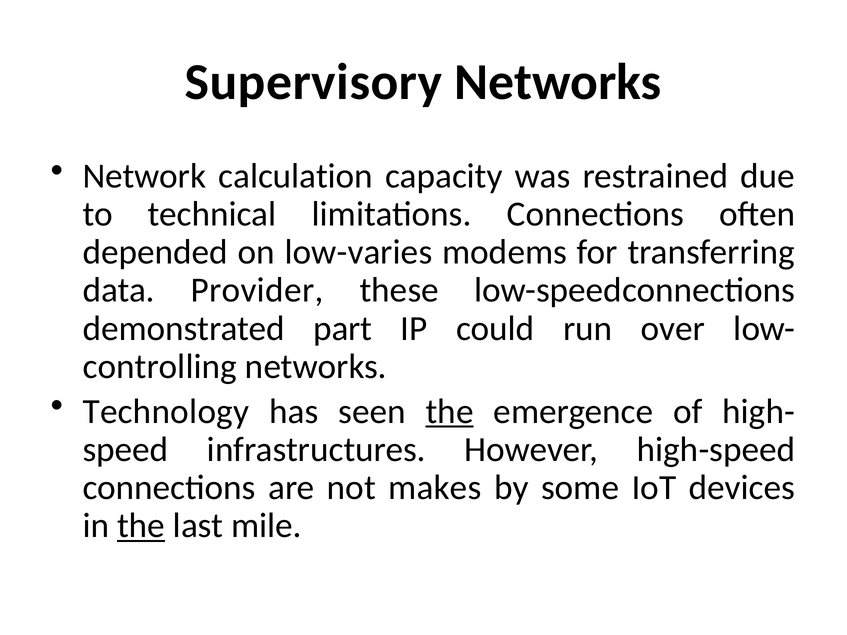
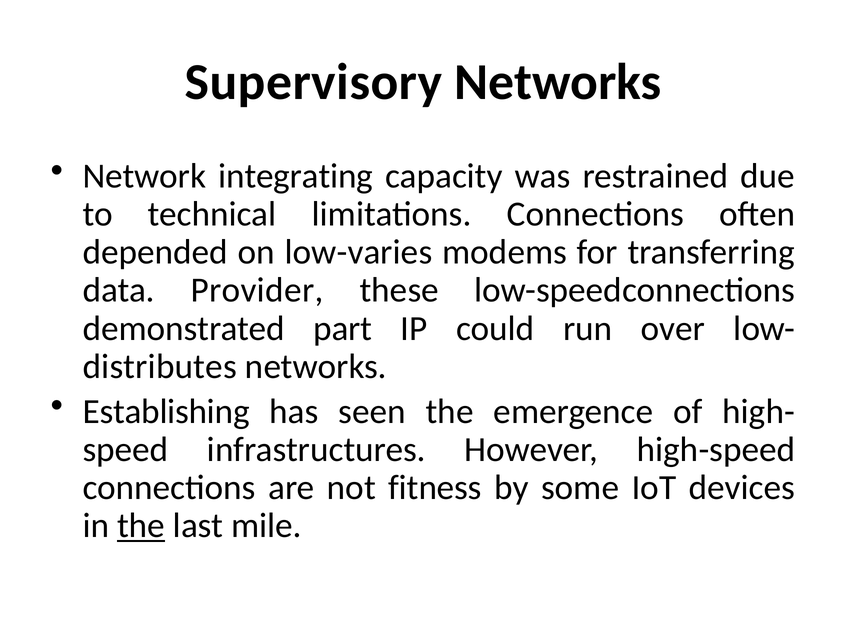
calculation: calculation -> integrating
controlling: controlling -> distributes
Technology: Technology -> Establishing
the at (450, 412) underline: present -> none
makes: makes -> fitness
